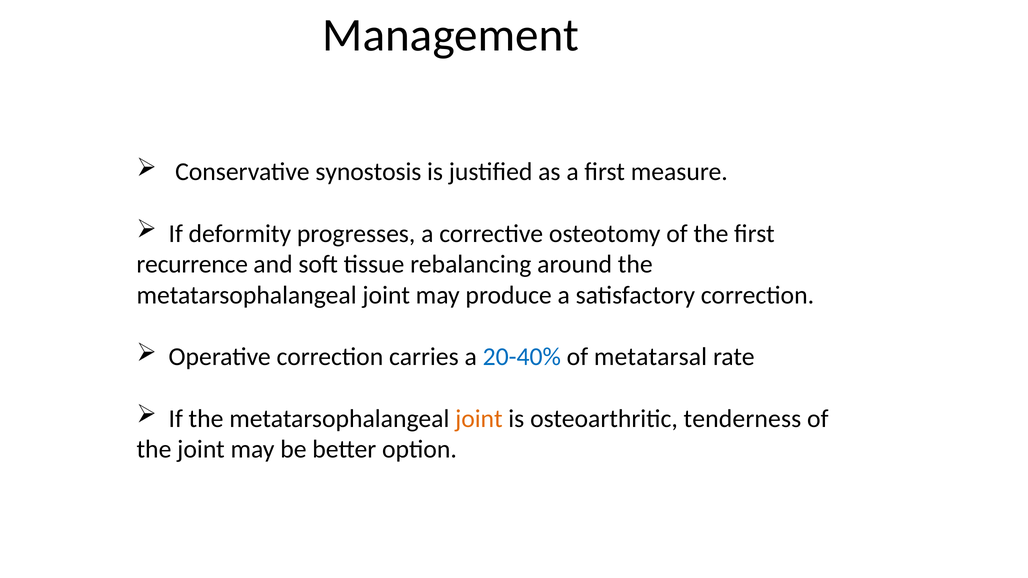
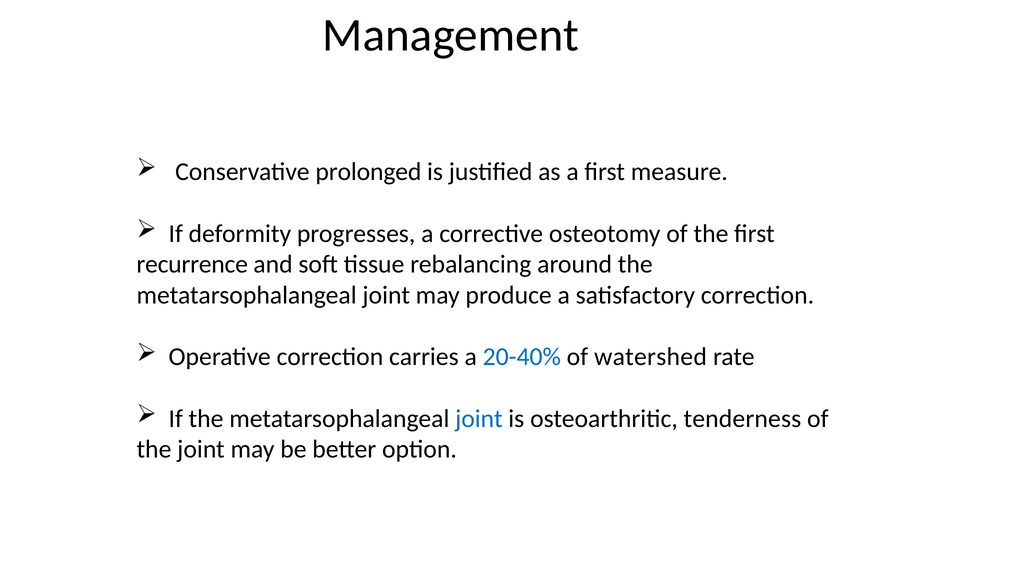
synostosis: synostosis -> prolonged
metatarsal: metatarsal -> watershed
joint at (479, 419) colour: orange -> blue
